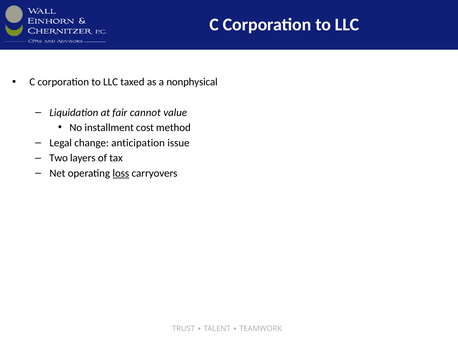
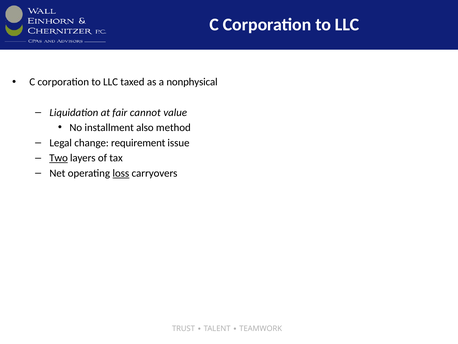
cost: cost -> also
anticipation: anticipation -> requirement
Two underline: none -> present
